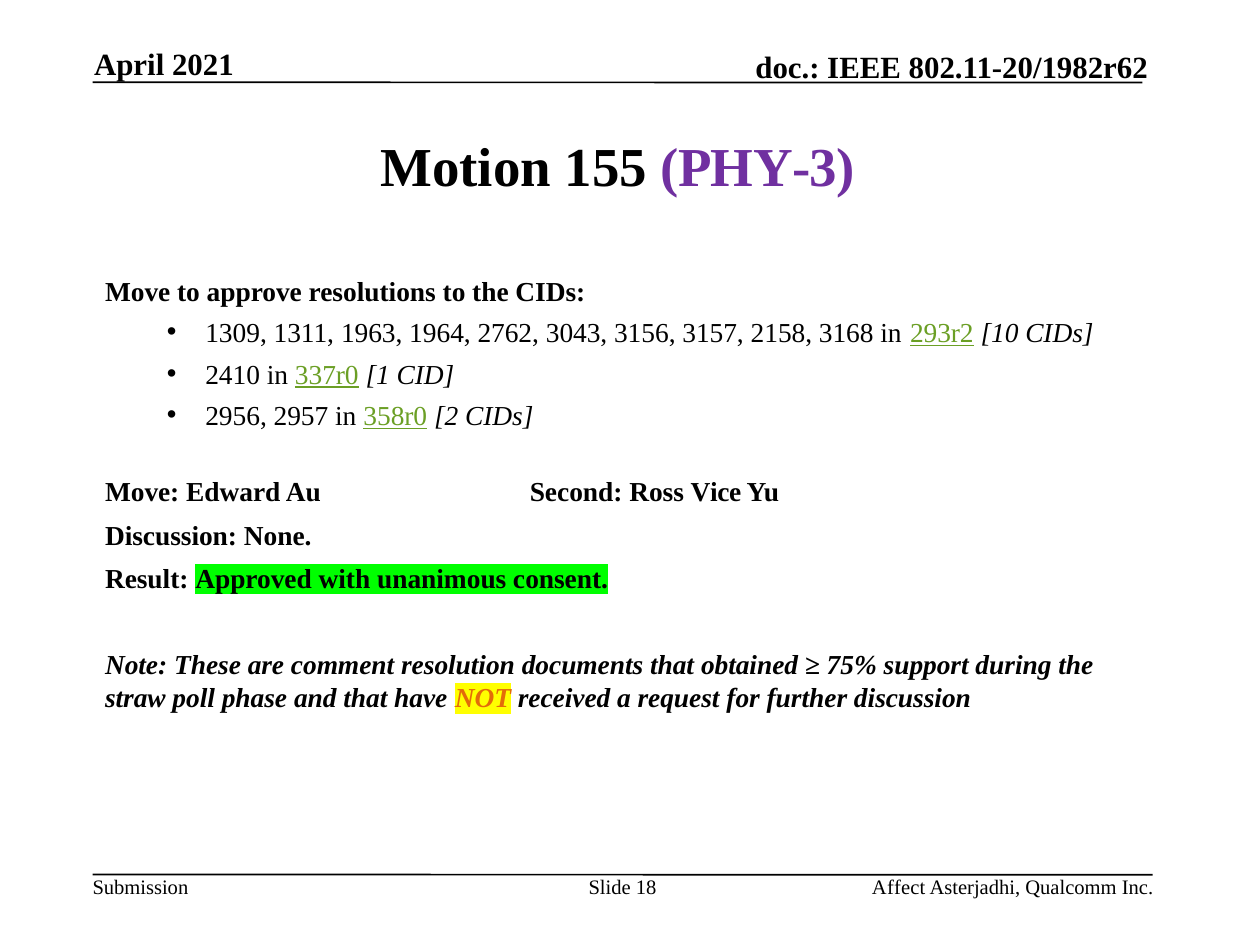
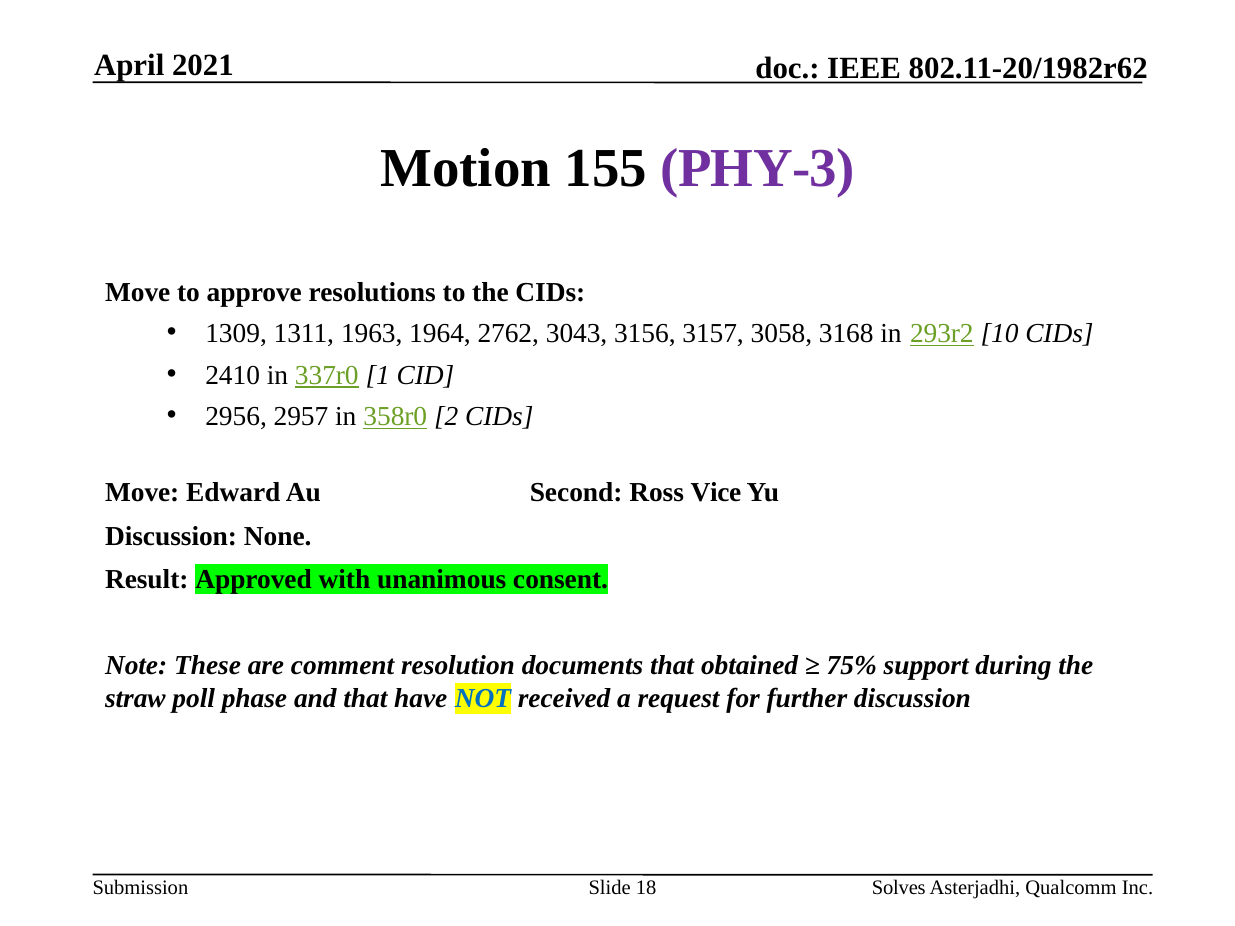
2158: 2158 -> 3058
NOT colour: orange -> blue
Affect: Affect -> Solves
